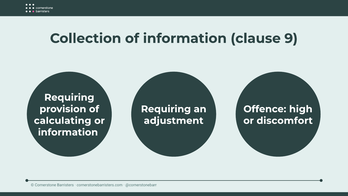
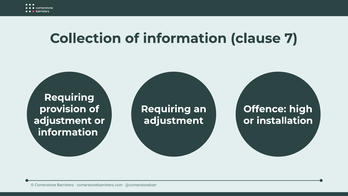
9: 9 -> 7
calculating at (63, 121): calculating -> adjustment
discomfort: discomfort -> installation
